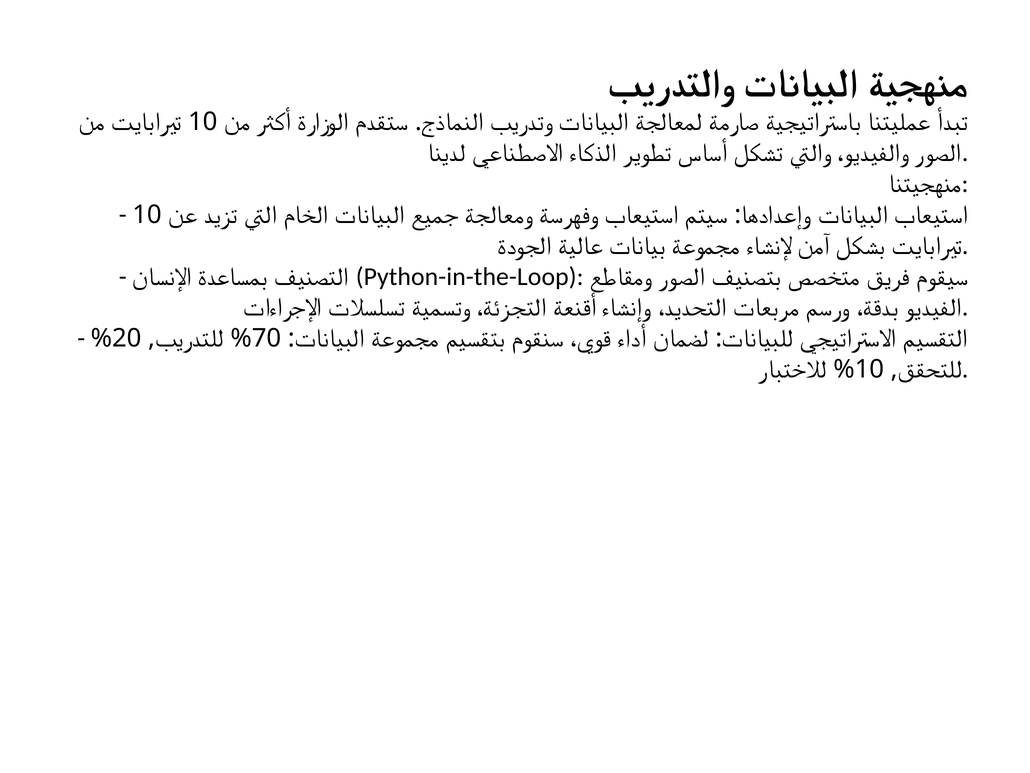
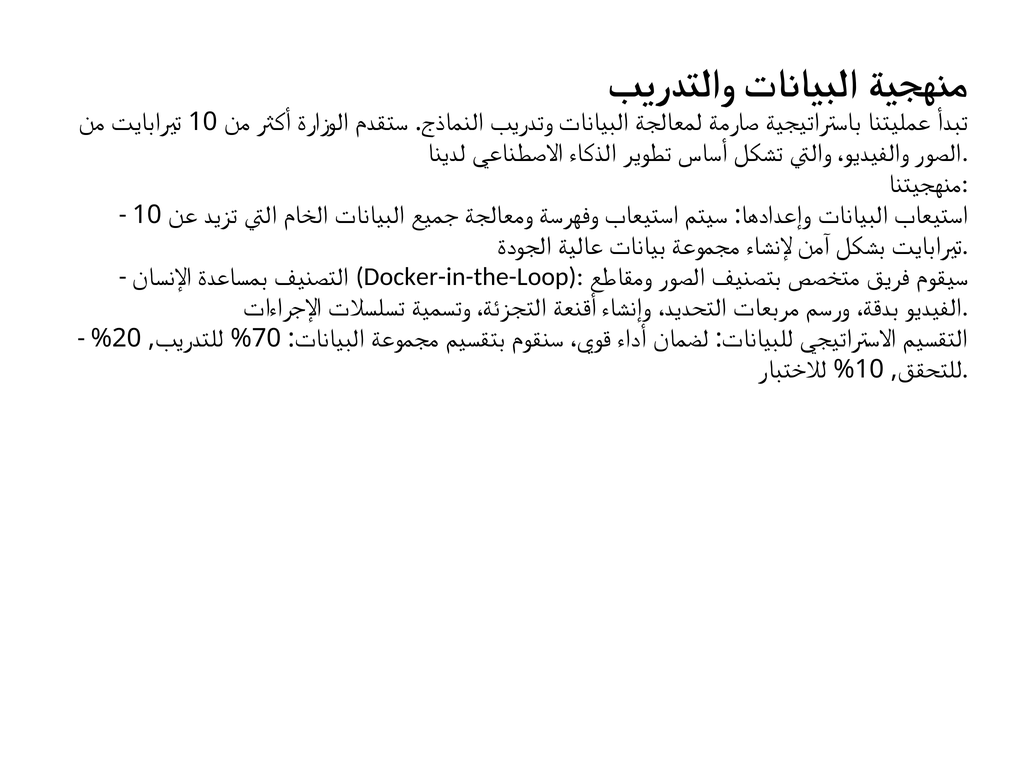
Python-in-the-Loop: Python-in-the-Loop -> Docker-in-the-Loop
